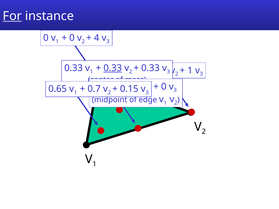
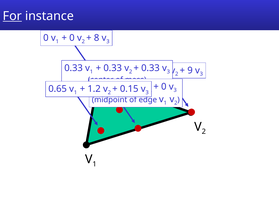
4: 4 -> 8
0.33 at (113, 68) underline: present -> none
1 at (190, 70): 1 -> 9
0.7: 0.7 -> 1.2
